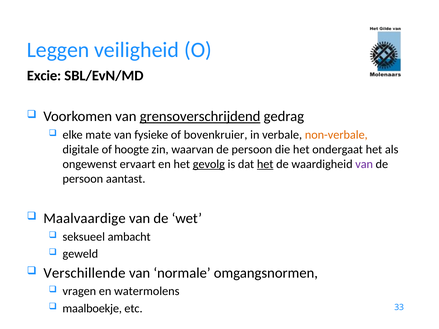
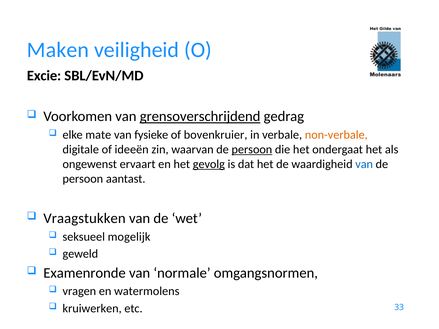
Leggen: Leggen -> Maken
hoogte: hoogte -> ideeën
persoon at (252, 150) underline: none -> present
het at (265, 164) underline: present -> none
van at (364, 164) colour: purple -> blue
Maalvaardige: Maalvaardige -> Vraagstukken
ambacht: ambacht -> mogelijk
Verschillende: Verschillende -> Examenronde
maalboekje: maalboekje -> kruiwerken
